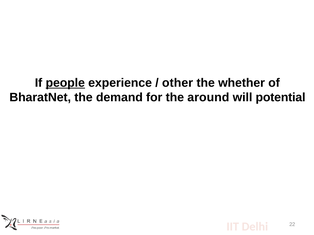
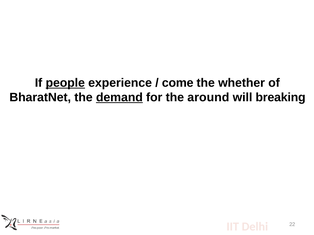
other: other -> come
demand underline: none -> present
potential: potential -> breaking
